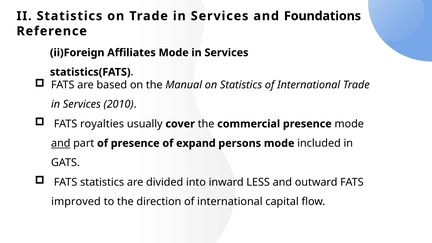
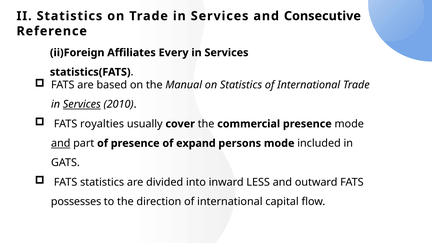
Foundations: Foundations -> Consecutive
Affiliates Mode: Mode -> Every
Services at (82, 104) underline: none -> present
improved: improved -> possesses
